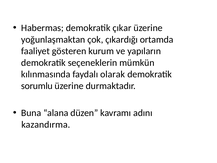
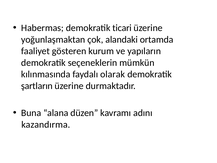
çıkar: çıkar -> ticari
çıkardığı: çıkardığı -> alandaki
sorumlu: sorumlu -> şartların
